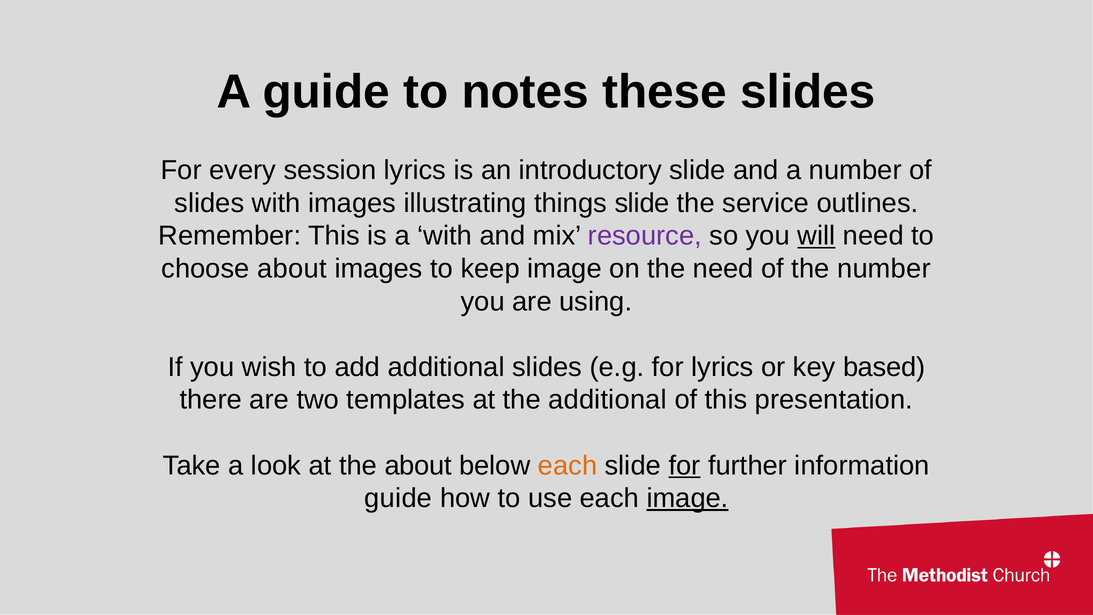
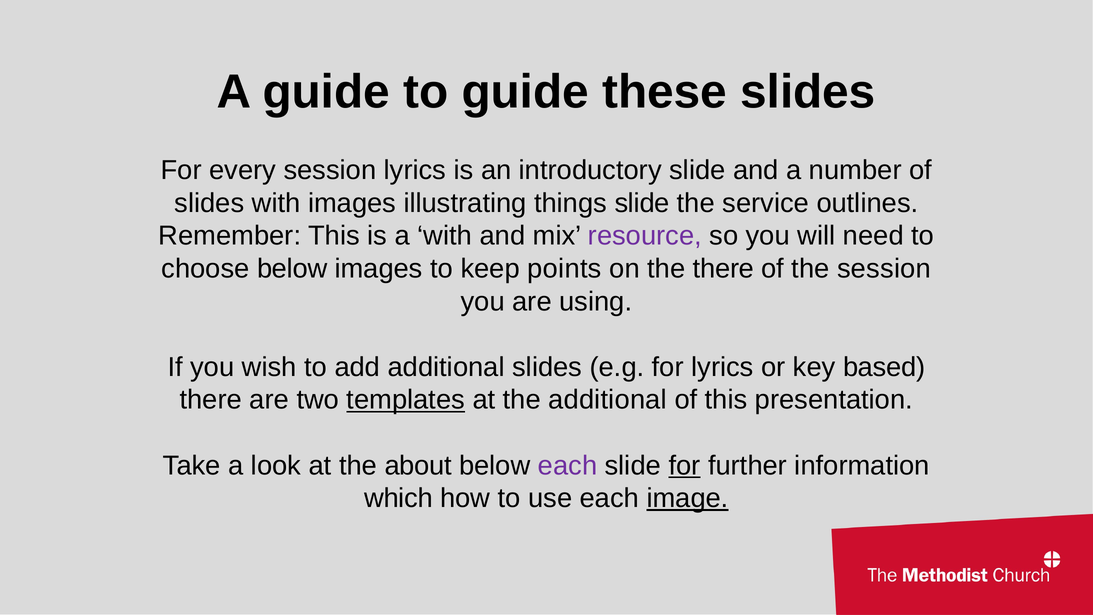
to notes: notes -> guide
will underline: present -> none
choose about: about -> below
keep image: image -> points
the need: need -> there
the number: number -> session
templates underline: none -> present
each at (568, 465) colour: orange -> purple
guide at (398, 498): guide -> which
